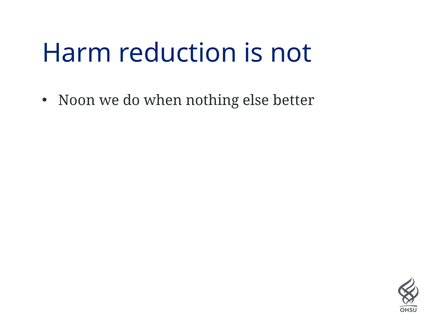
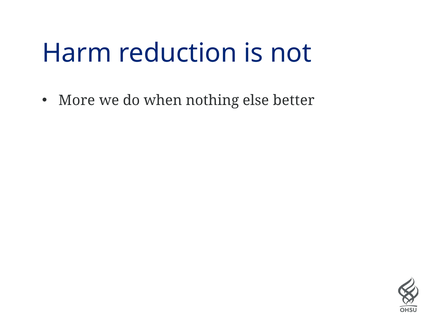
Noon: Noon -> More
